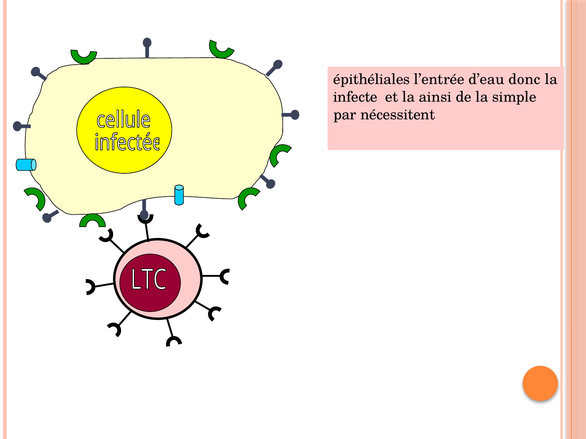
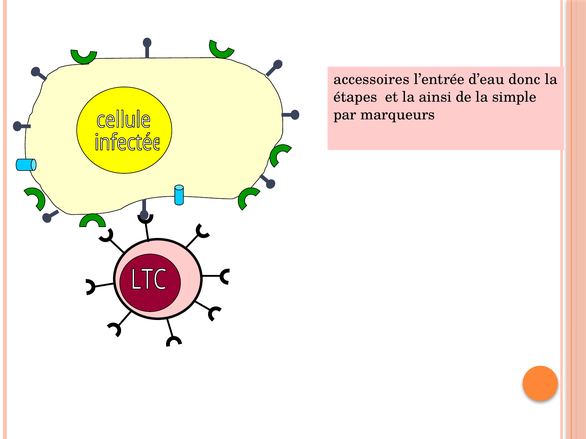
épithéliales: épithéliales -> accessoires
infecte: infecte -> étapes
nécessitent: nécessitent -> marqueurs
